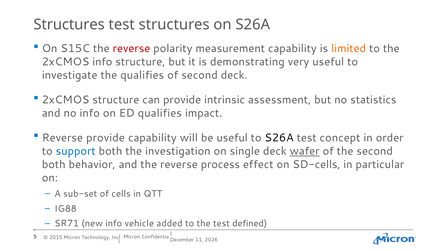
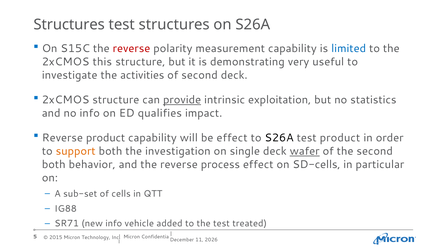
limited colour: orange -> blue
2xCMOS info: info -> this
the qualifies: qualifies -> activities
provide at (182, 100) underline: none -> present
assessment: assessment -> exploitation
Reverse provide: provide -> product
be useful: useful -> effect
test concept: concept -> product
support colour: blue -> orange
defined: defined -> treated
